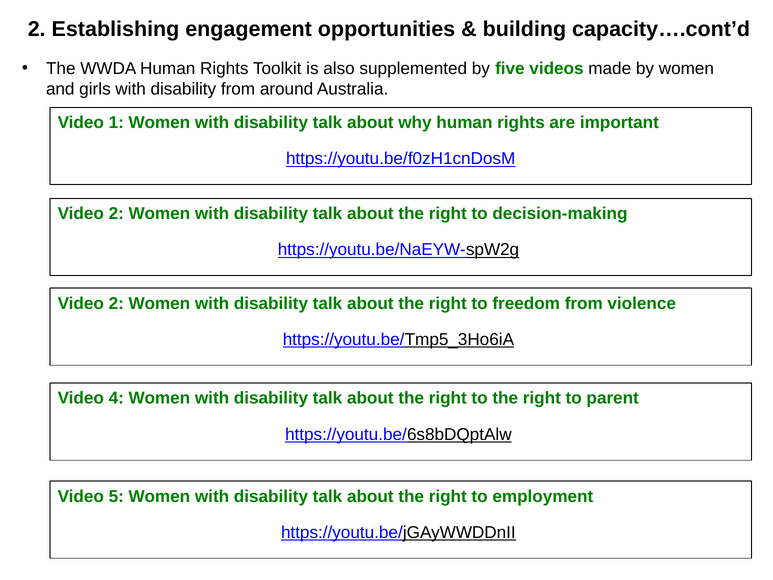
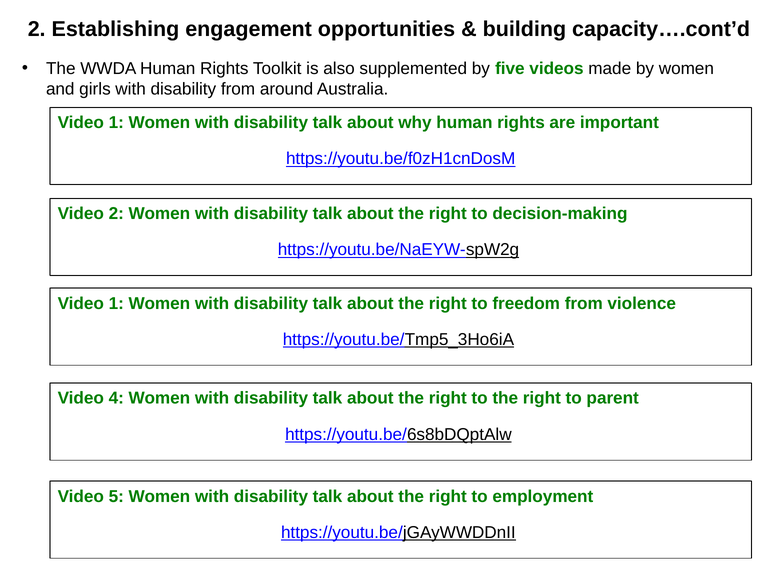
2 at (116, 303): 2 -> 1
